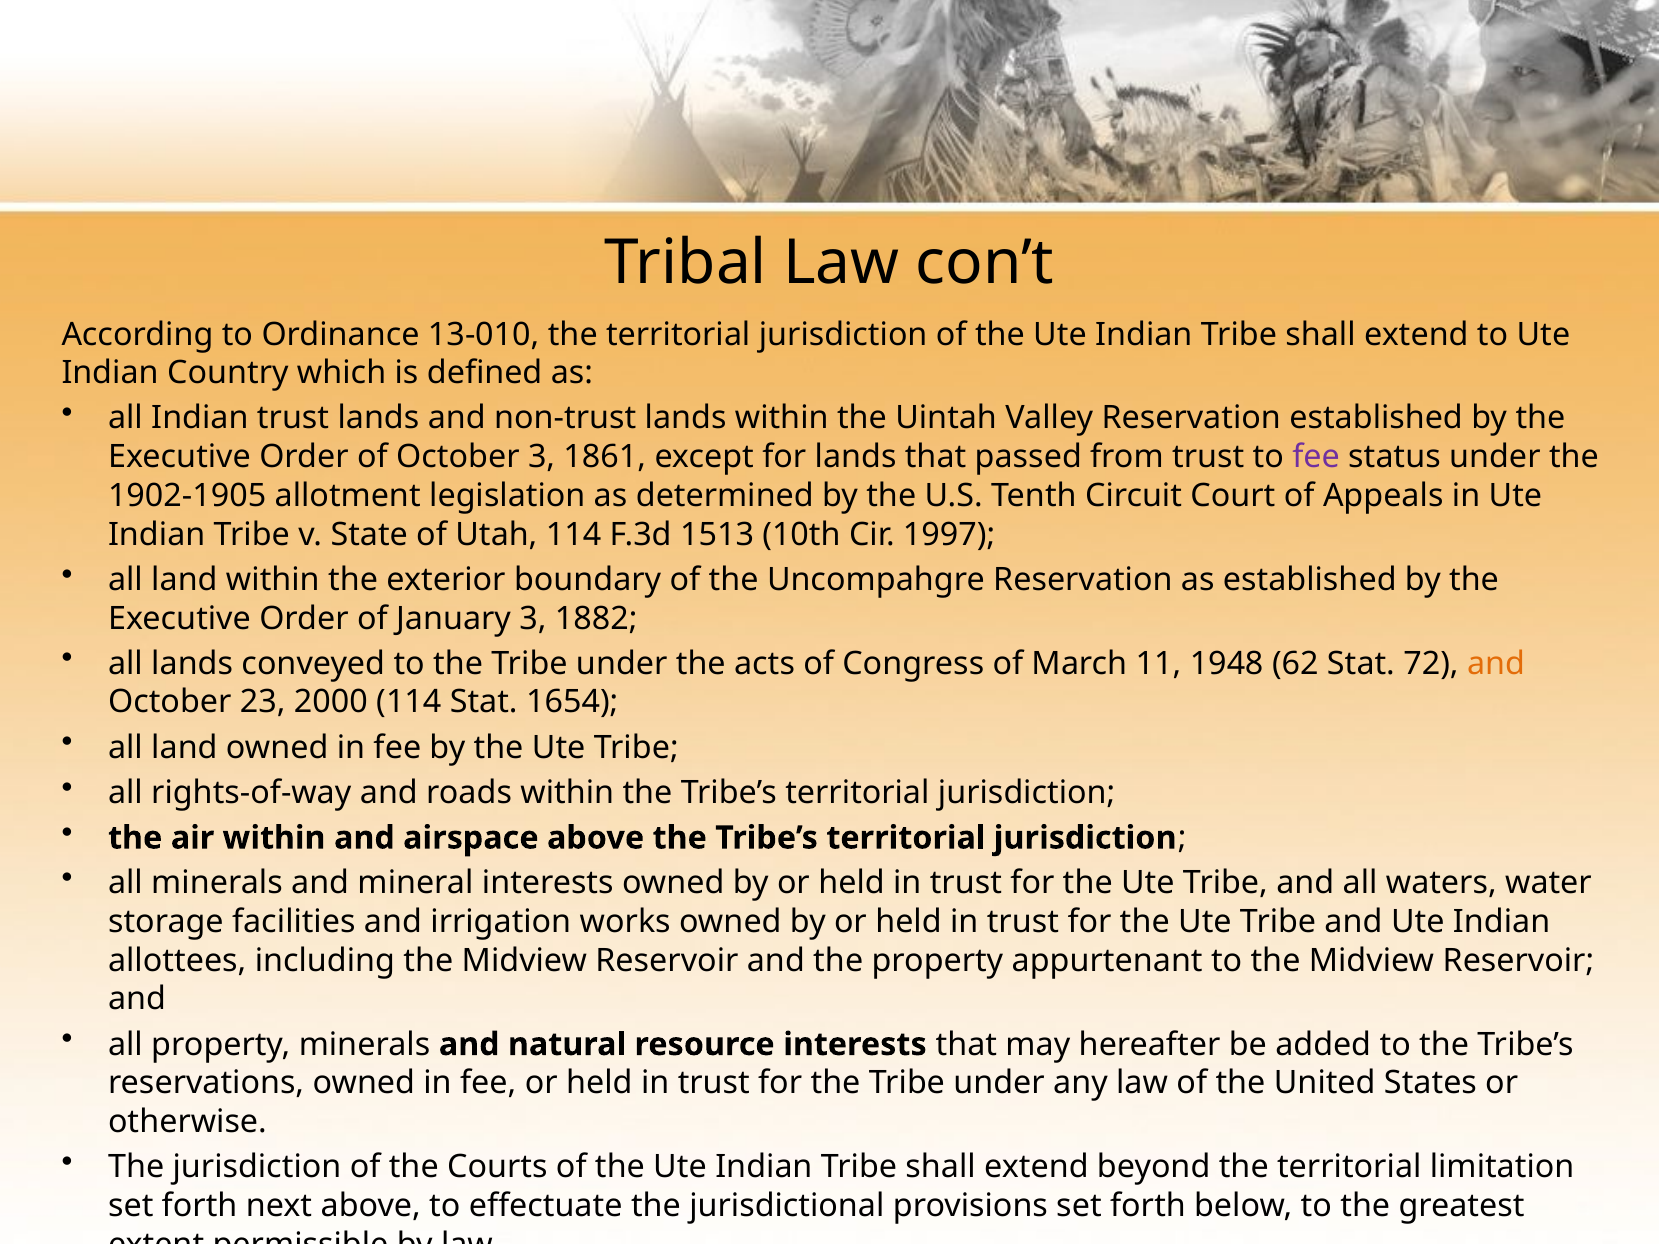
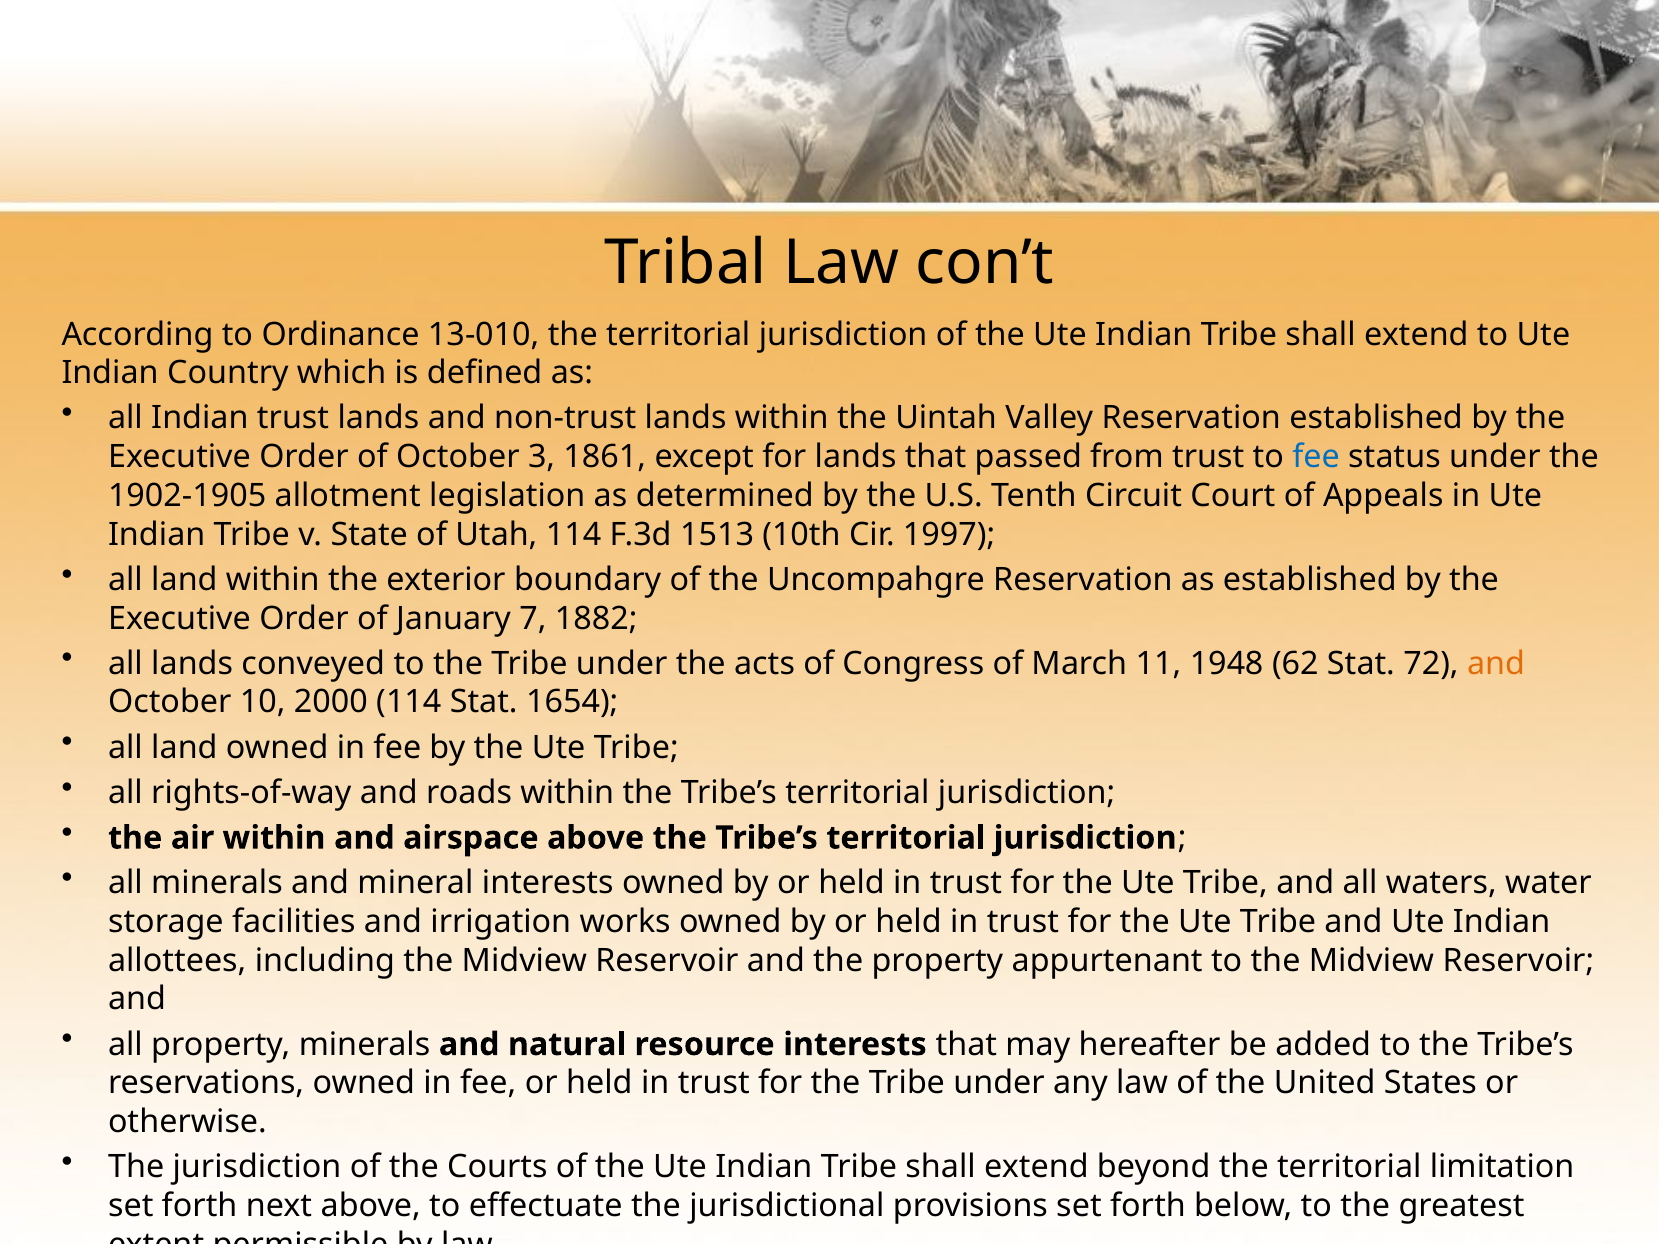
fee at (1316, 457) colour: purple -> blue
January 3: 3 -> 7
23: 23 -> 10
